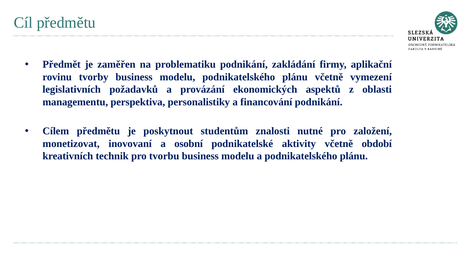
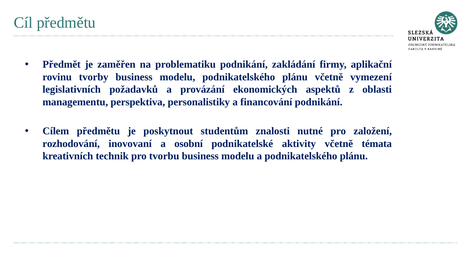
monetizovat: monetizovat -> rozhodování
období: období -> témata
